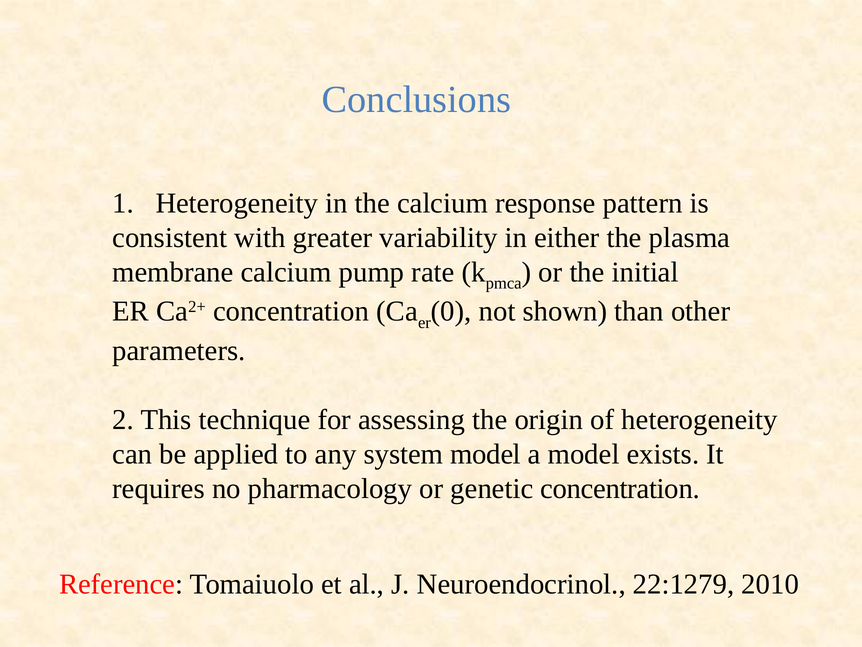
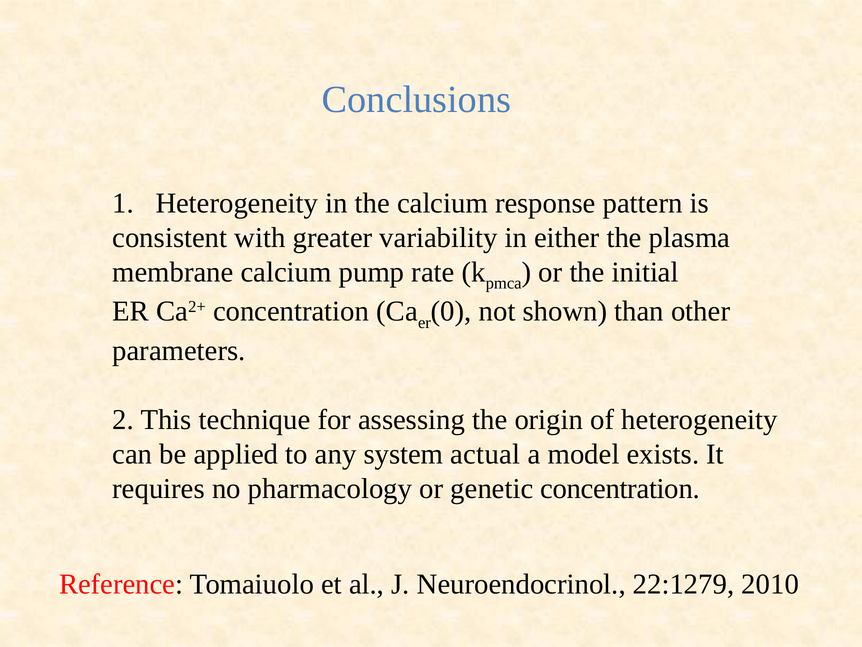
system model: model -> actual
